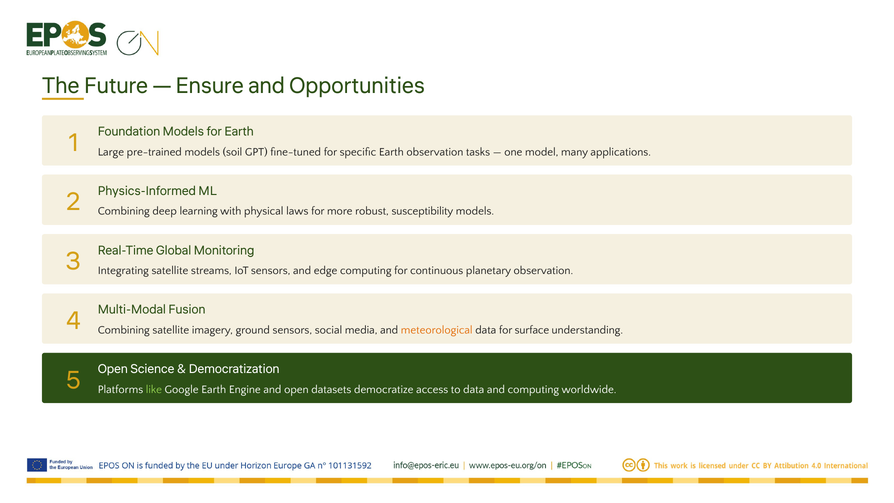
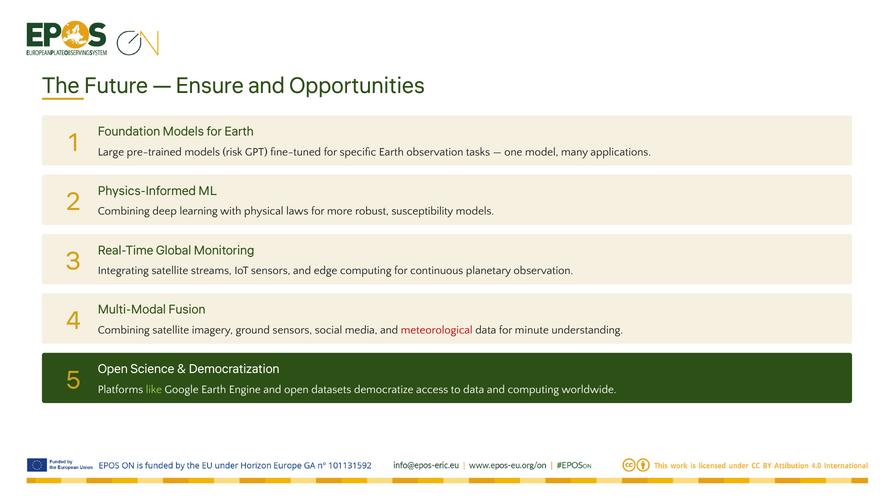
soil: soil -> risk
meteorological colour: orange -> red
surface: surface -> minute
